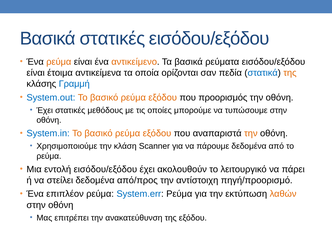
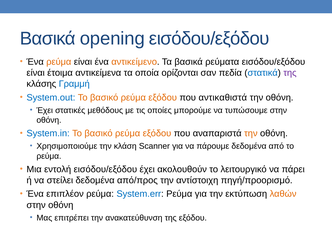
Βασικά στατικές: στατικές -> opening
της at (290, 73) colour: orange -> purple
προορισμός: προορισμός -> αντικαθιστά
